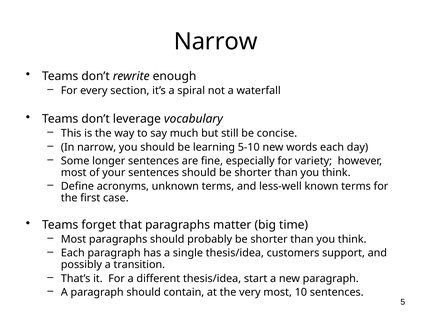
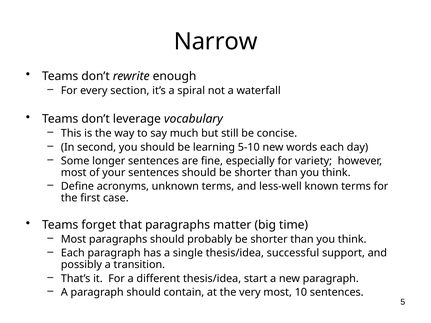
In narrow: narrow -> second
customers: customers -> successful
